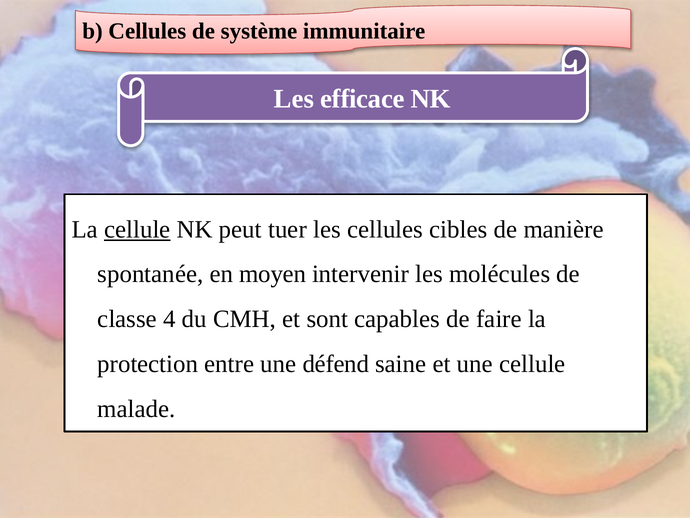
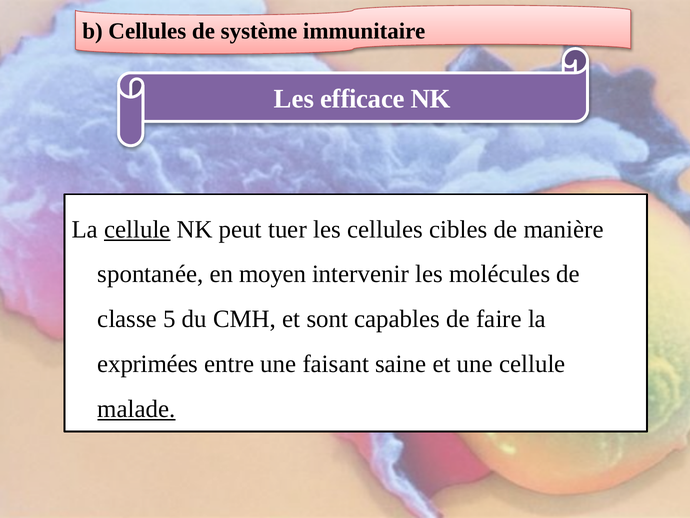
4: 4 -> 5
protection: protection -> exprimées
défend: défend -> faisant
malade underline: none -> present
